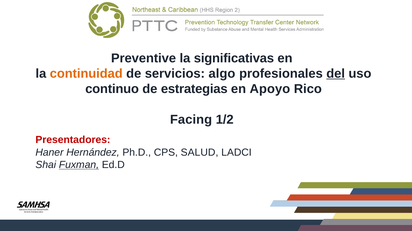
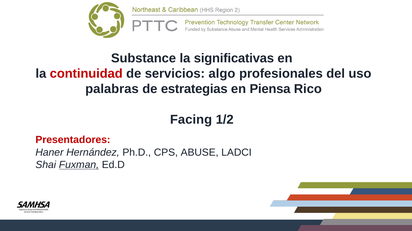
Preventive: Preventive -> Substance
continuidad colour: orange -> red
del underline: present -> none
continuo: continuo -> palabras
Apoyo: Apoyo -> Piensa
SALUD: SALUD -> ABUSE
